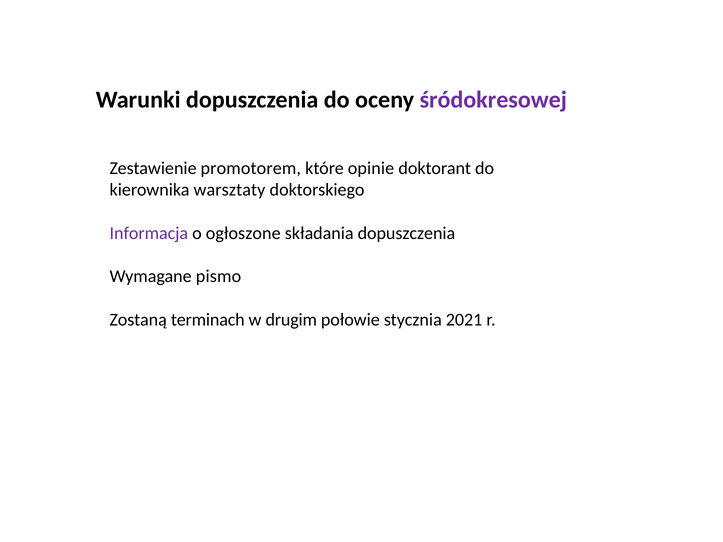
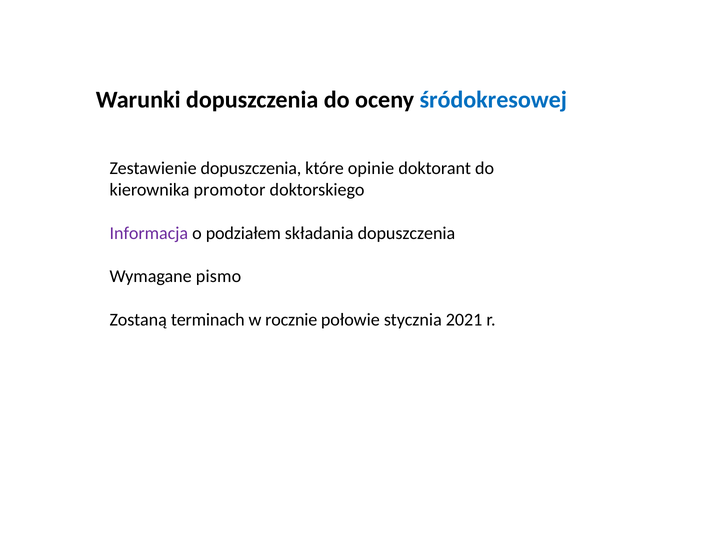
śródokresowej colour: purple -> blue
Zestawienie promotorem: promotorem -> dopuszczenia
warsztaty: warsztaty -> promotor
ogłoszone: ogłoszone -> podziałem
drugim: drugim -> rocznie
